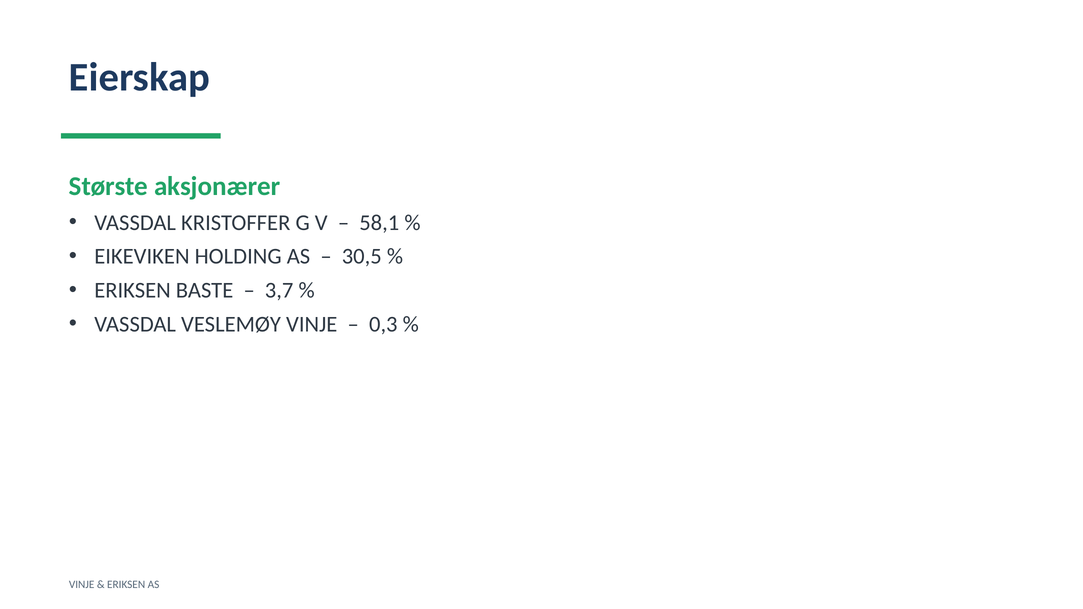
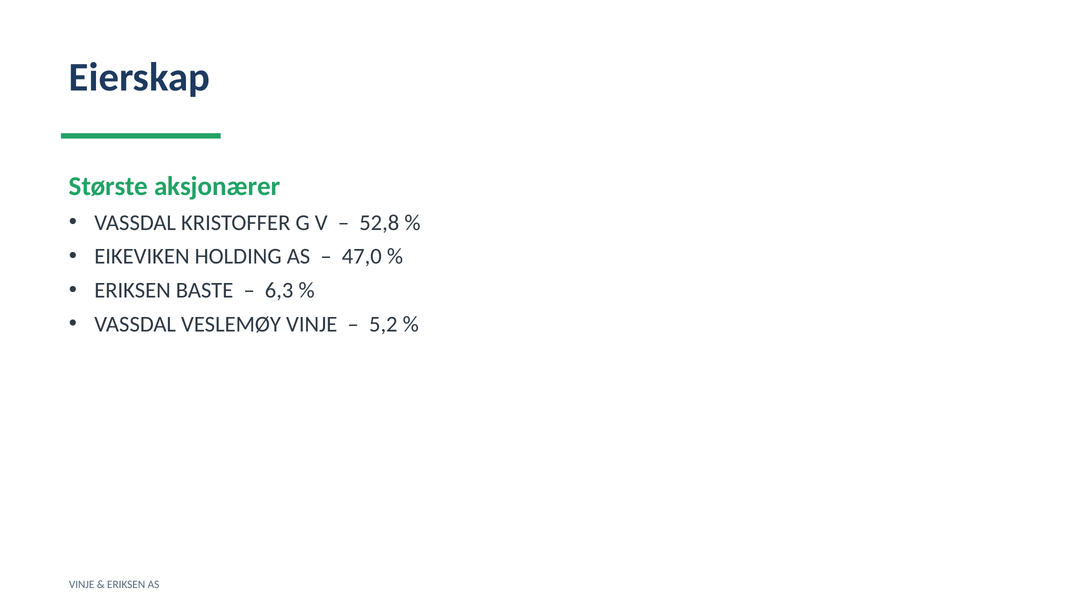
58,1: 58,1 -> 52,8
30,5: 30,5 -> 47,0
3,7: 3,7 -> 6,3
0,3: 0,3 -> 5,2
